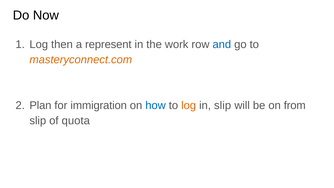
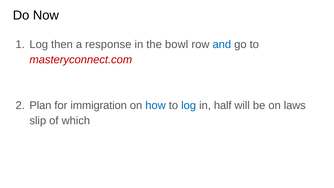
represent: represent -> response
work: work -> bowl
masteryconnect.com colour: orange -> red
log at (189, 105) colour: orange -> blue
in slip: slip -> half
from: from -> laws
quota: quota -> which
